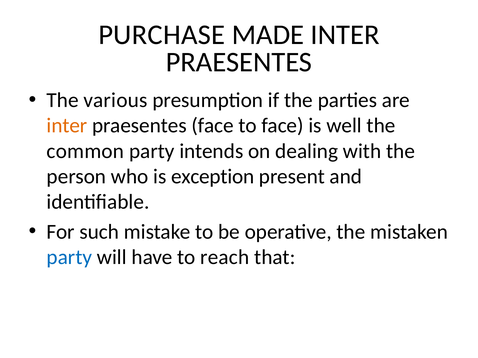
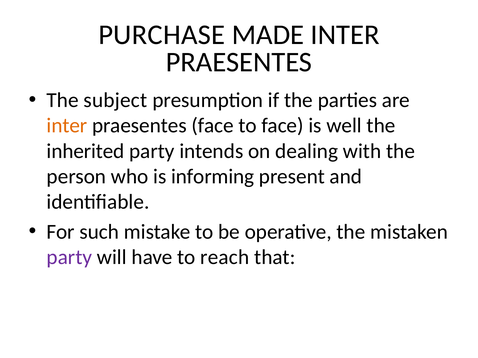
various: various -> subject
common: common -> inherited
exception: exception -> informing
party at (69, 258) colour: blue -> purple
